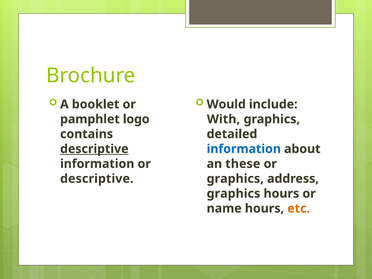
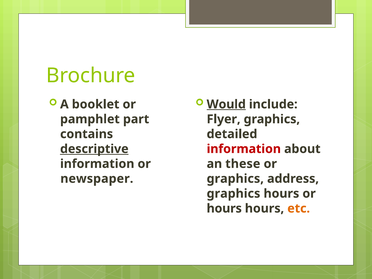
Would underline: none -> present
logo: logo -> part
With: With -> Flyer
information at (244, 149) colour: blue -> red
descriptive at (97, 179): descriptive -> newspaper
name at (224, 208): name -> hours
